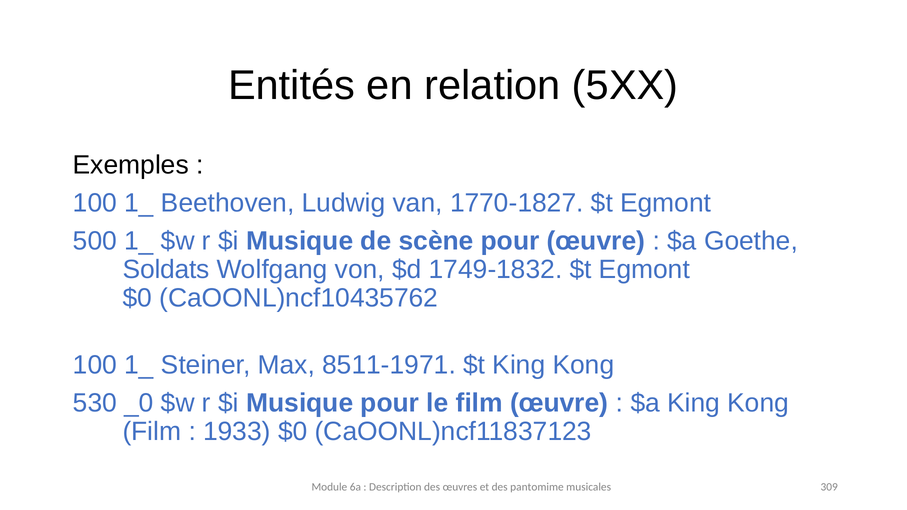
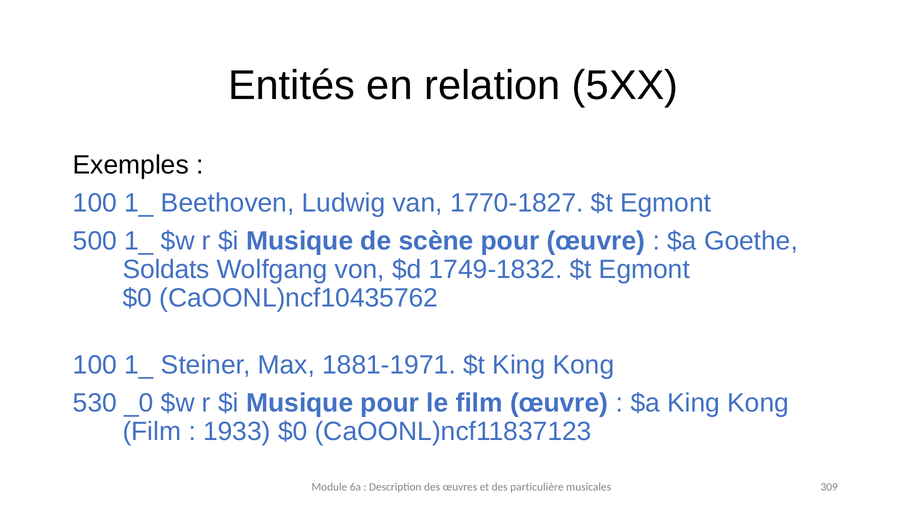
8511-1971: 8511-1971 -> 1881-1971
pantomime: pantomime -> particulière
